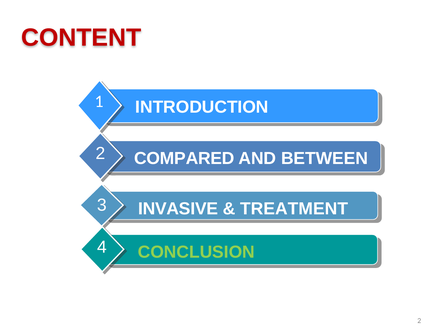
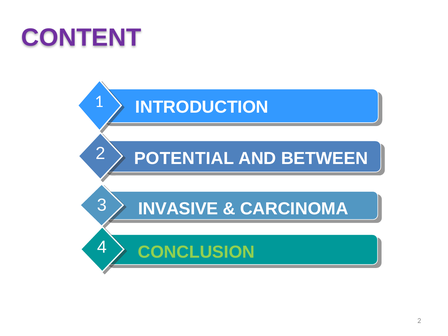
CONTENT colour: red -> purple
COMPARED: COMPARED -> POTENTIAL
TREATMENT: TREATMENT -> CARCINOMA
